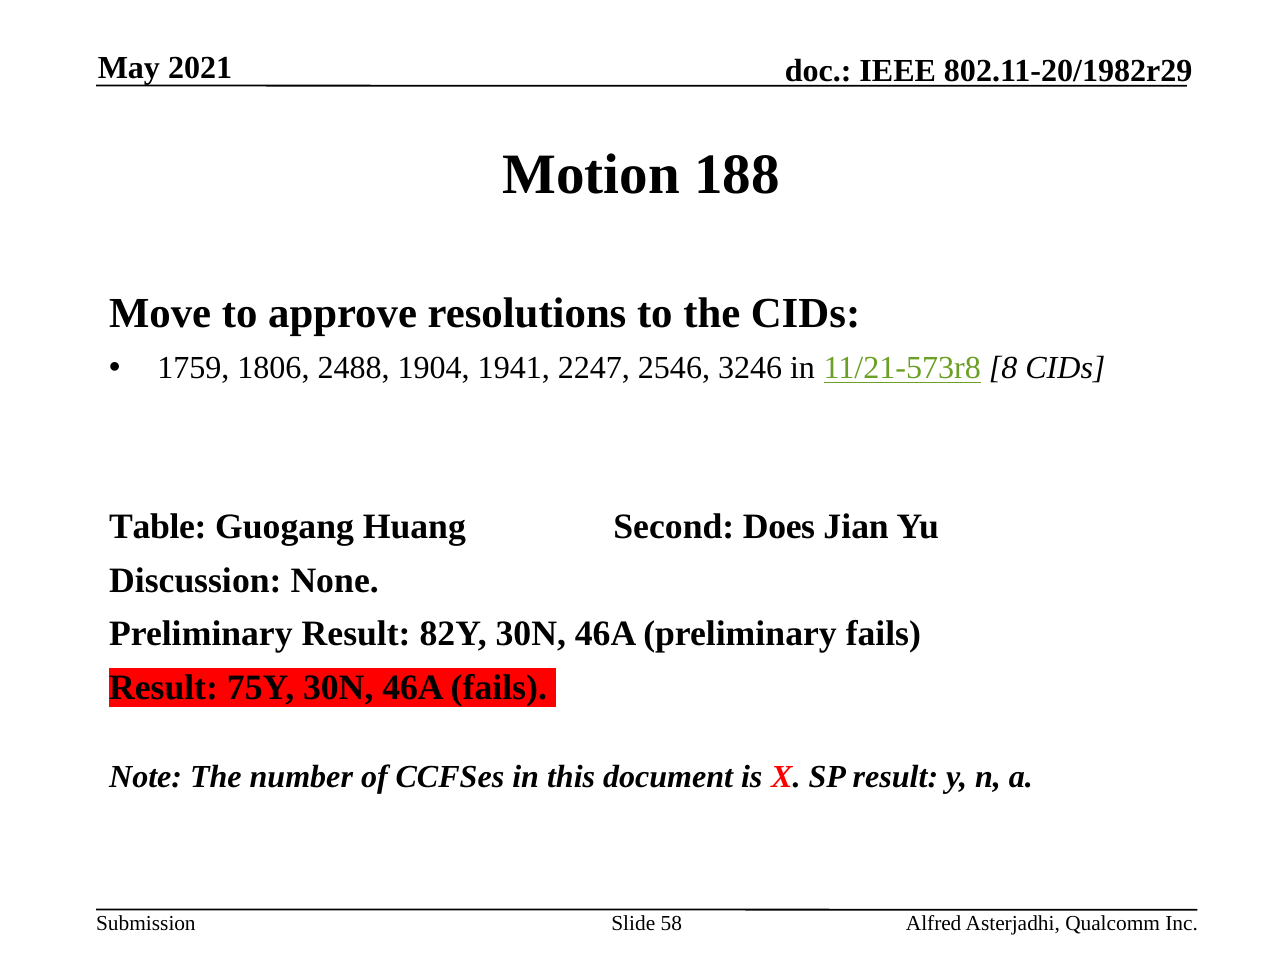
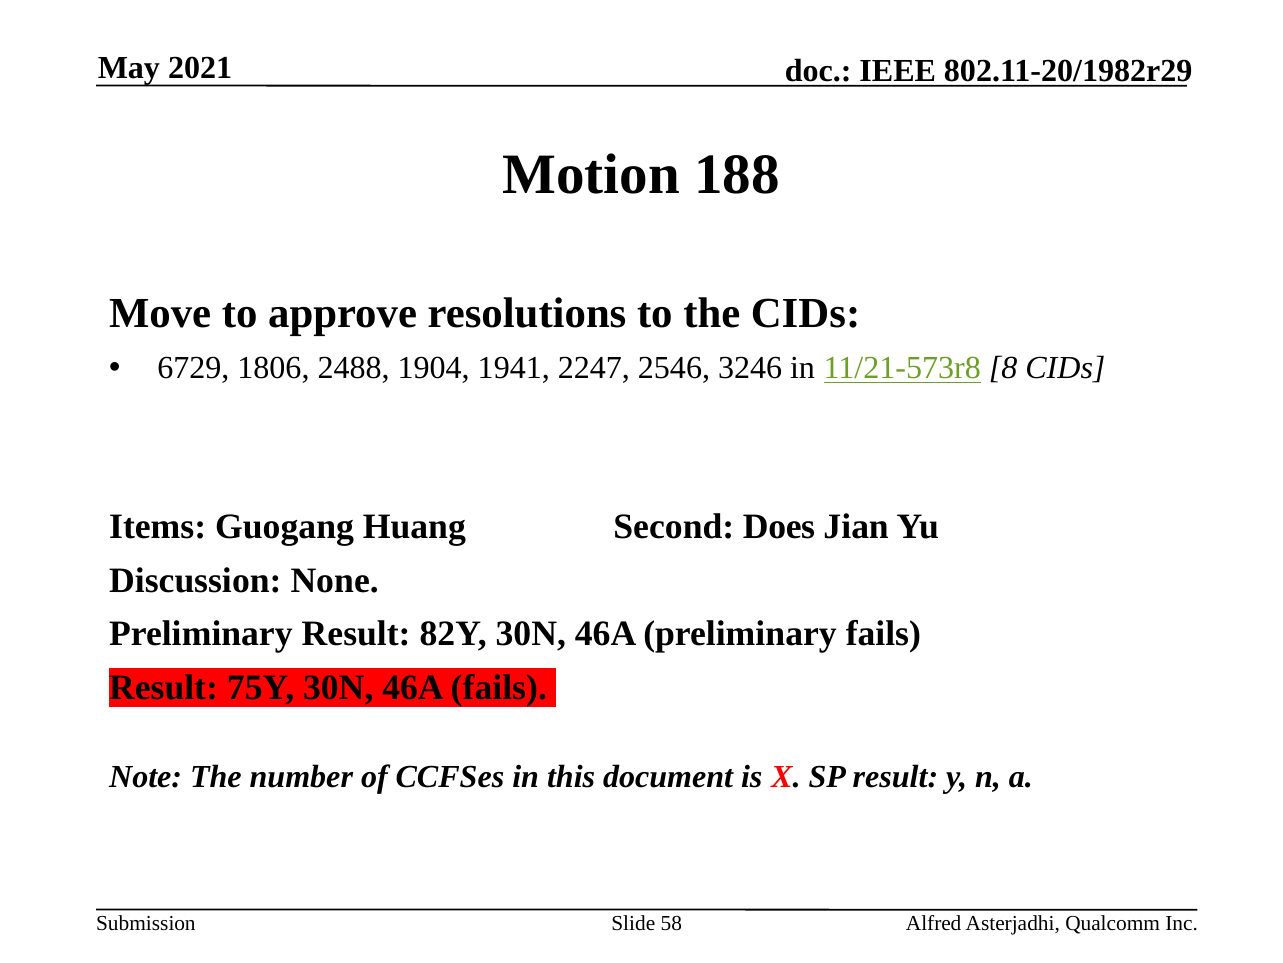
1759: 1759 -> 6729
Table: Table -> Items
